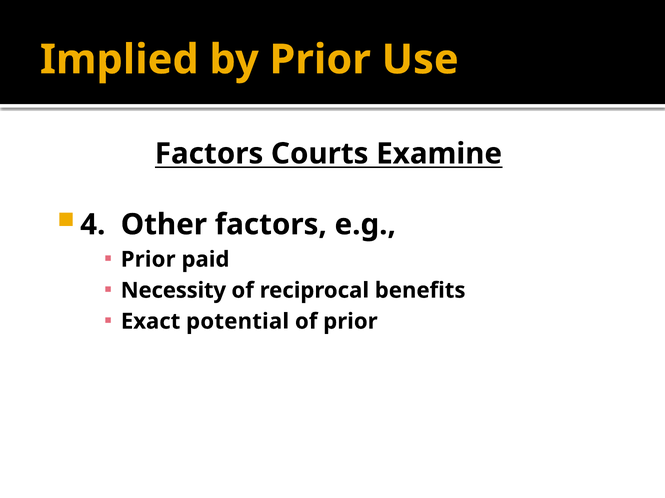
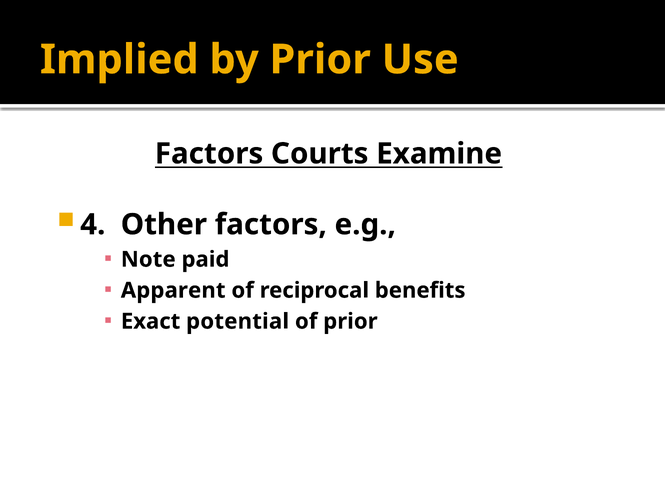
Prior at (148, 260): Prior -> Note
Necessity: Necessity -> Apparent
